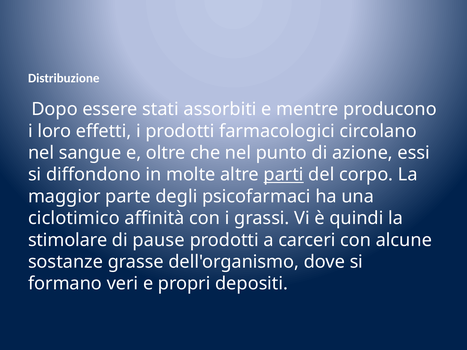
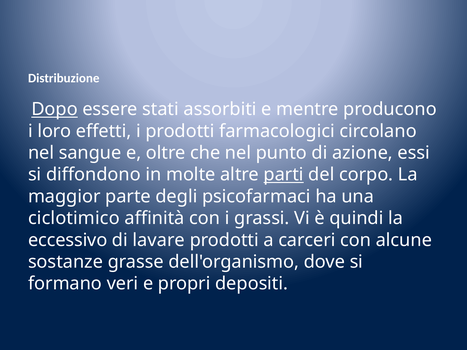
Dopo underline: none -> present
stimolare: stimolare -> eccessivo
pause: pause -> lavare
